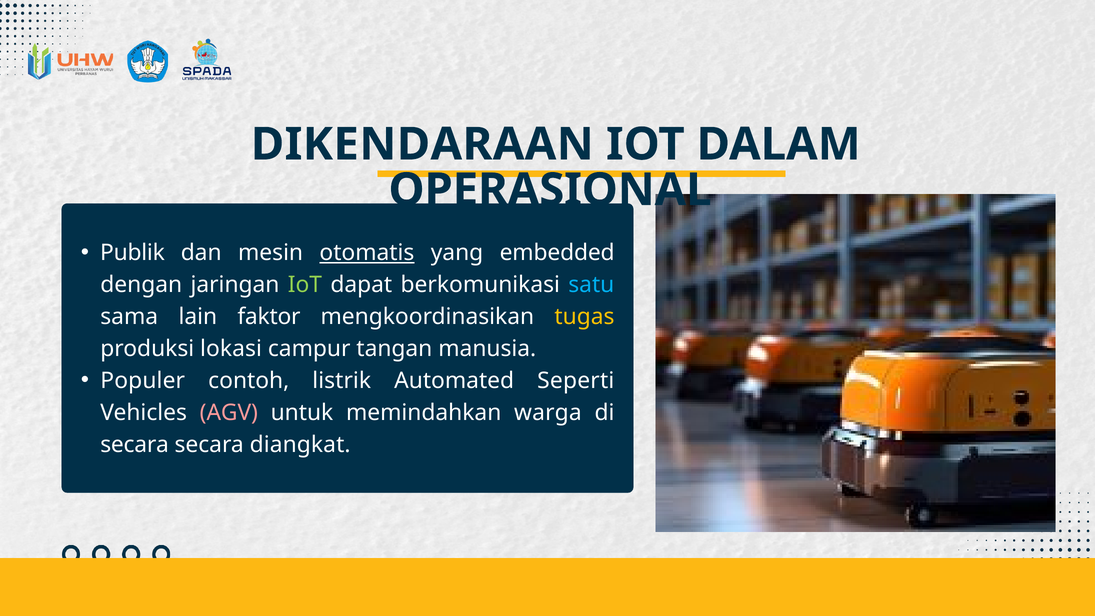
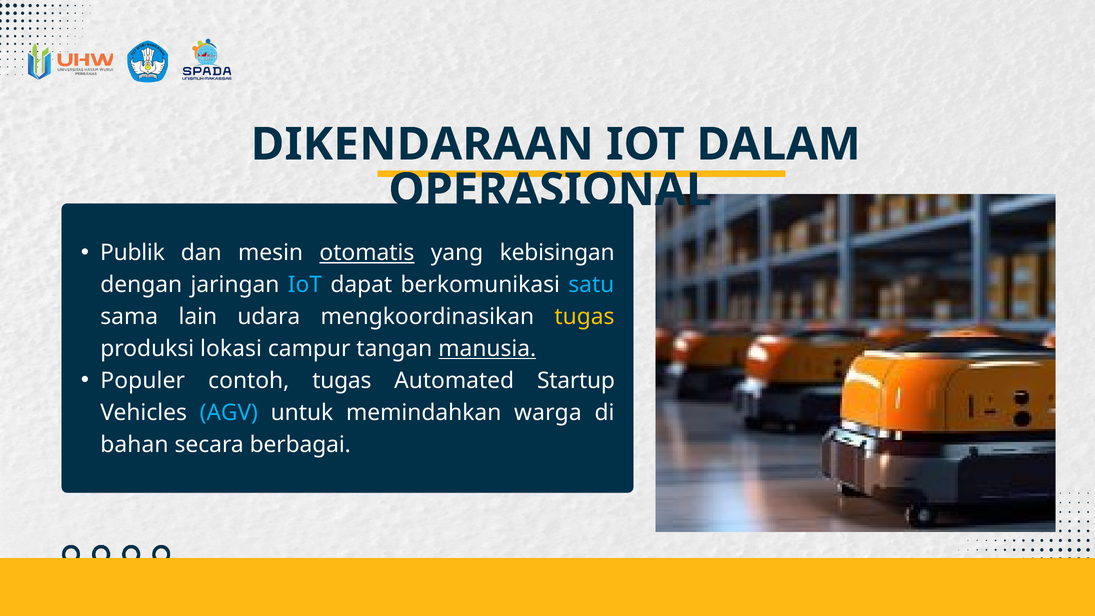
embedded: embedded -> kebisingan
IoT at (305, 285) colour: light green -> light blue
faktor: faktor -> udara
manusia underline: none -> present
contoh listrik: listrik -> tugas
Seperti: Seperti -> Startup
AGV colour: pink -> light blue
secara at (135, 445): secara -> bahan
diangkat: diangkat -> berbagai
